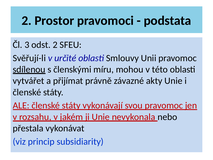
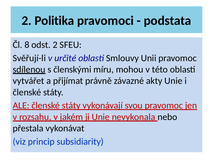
Prostor: Prostor -> Politika
3: 3 -> 8
